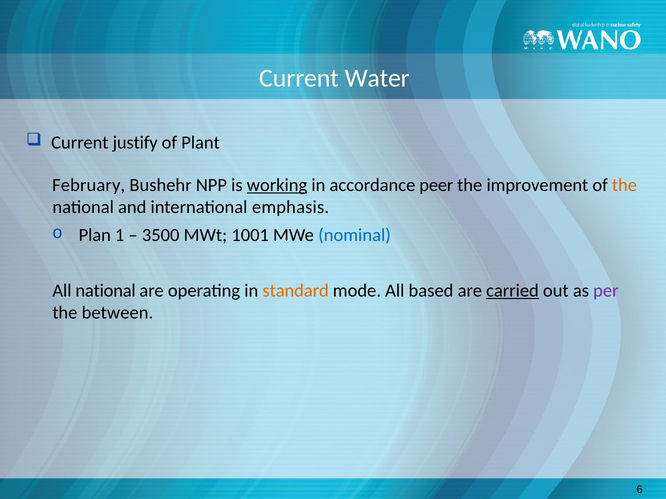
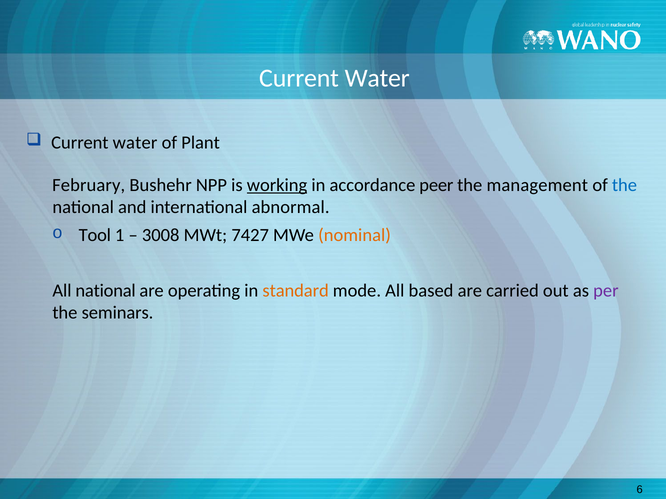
justify at (135, 143): justify -> water
improvement: improvement -> management
the at (624, 185) colour: orange -> blue
emphasis: emphasis -> abnormal
Plan: Plan -> Tool
3500: 3500 -> 3008
1001: 1001 -> 7427
nominal colour: blue -> orange
carried underline: present -> none
between: between -> seminars
